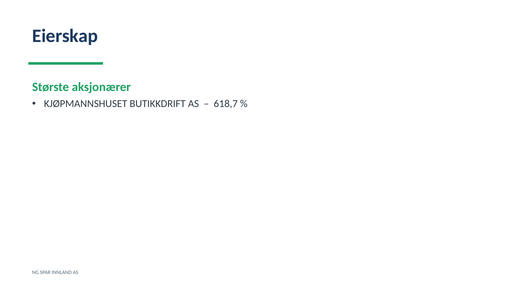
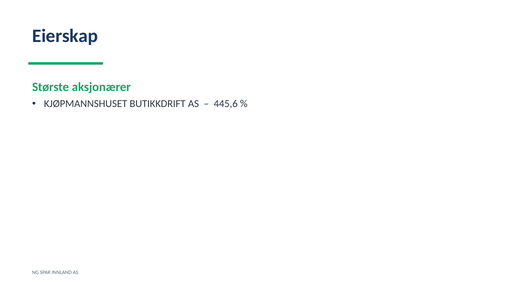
618,7: 618,7 -> 445,6
